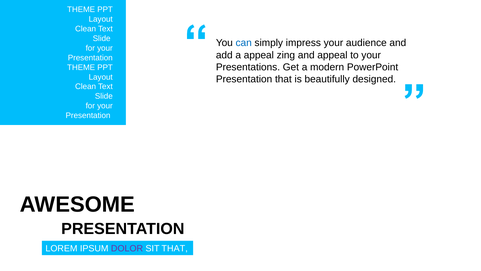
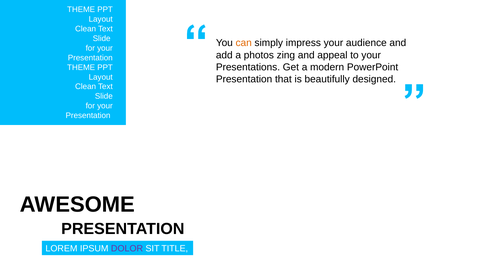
can colour: blue -> orange
a appeal: appeal -> photos
SIT THAT: THAT -> TITLE
